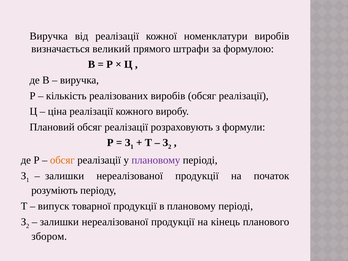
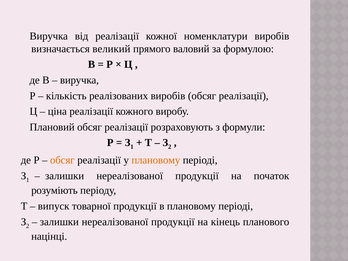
штрафи: штрафи -> валовий
плановому at (156, 160) colour: purple -> orange
збором: збором -> націнці
